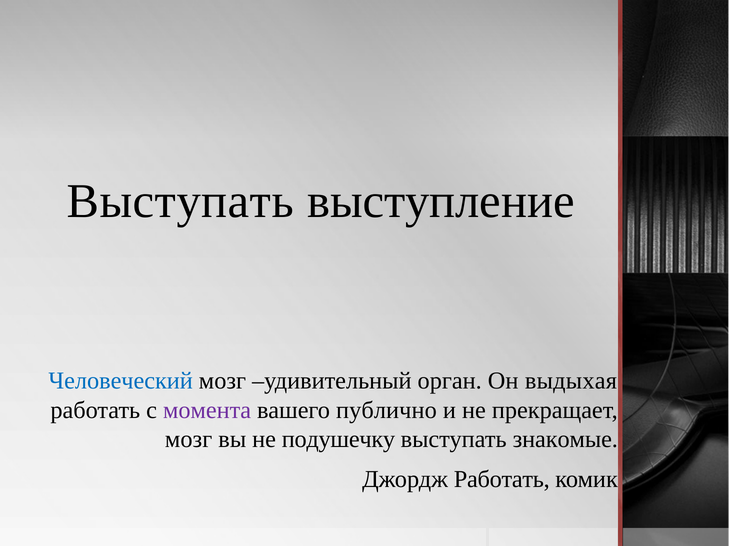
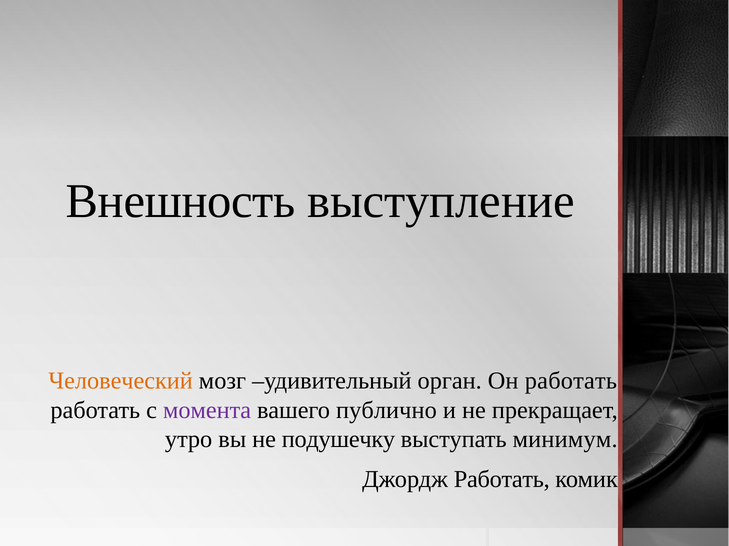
Выступать at (180, 202): Выступать -> Внешность
Человеческий colour: blue -> orange
Он выдыхая: выдыхая -> работать
мозг at (189, 440): мозг -> утро
знакомые: знакомые -> минимум
